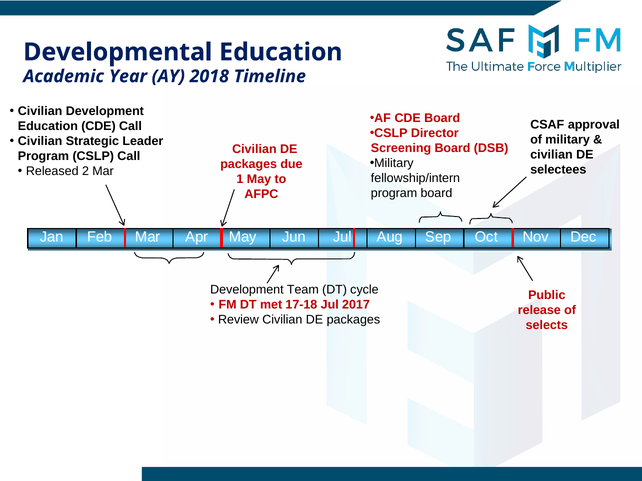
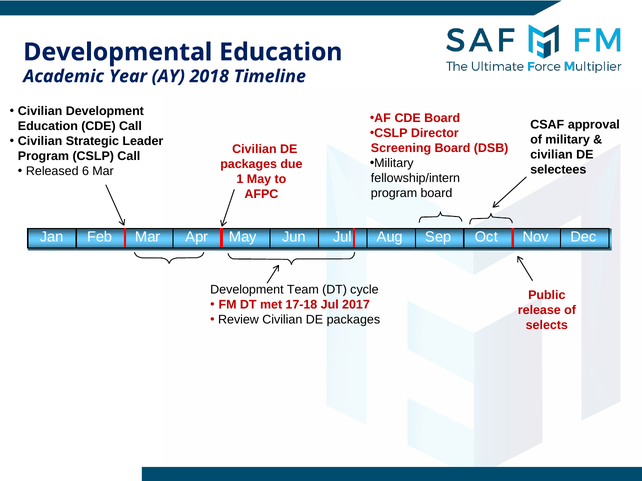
2: 2 -> 6
